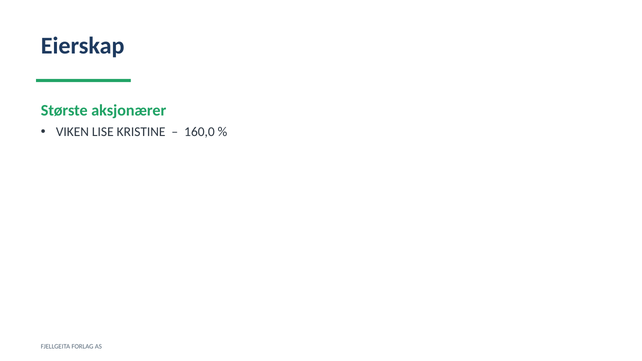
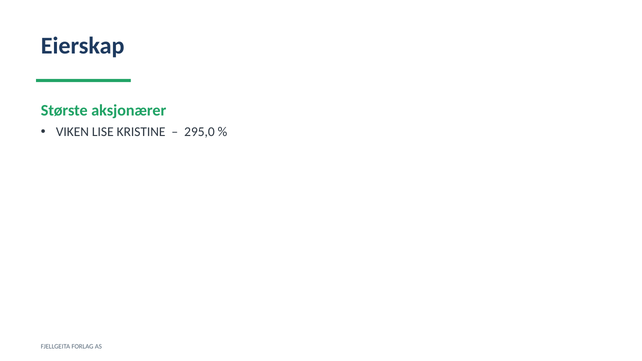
160,0: 160,0 -> 295,0
